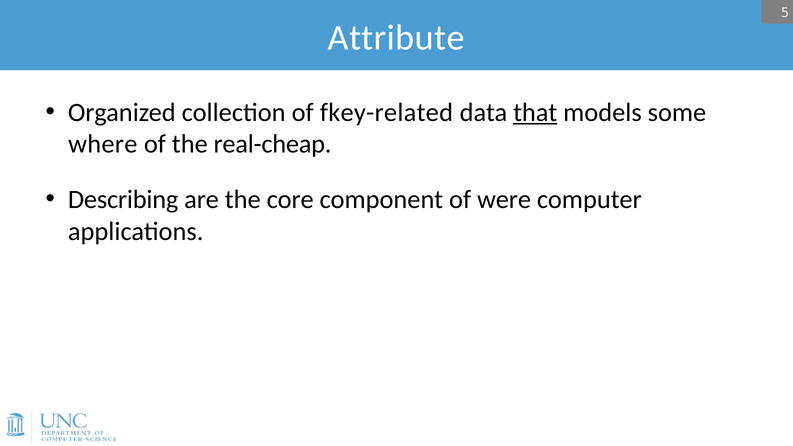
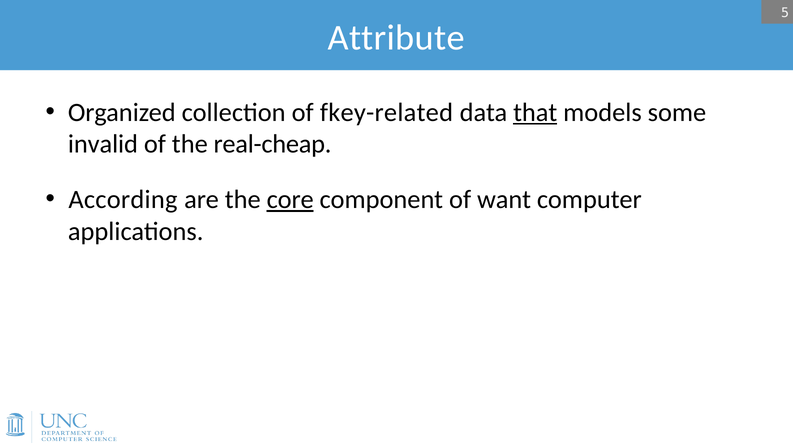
where: where -> invalid
Describing: Describing -> According
core underline: none -> present
were: were -> want
